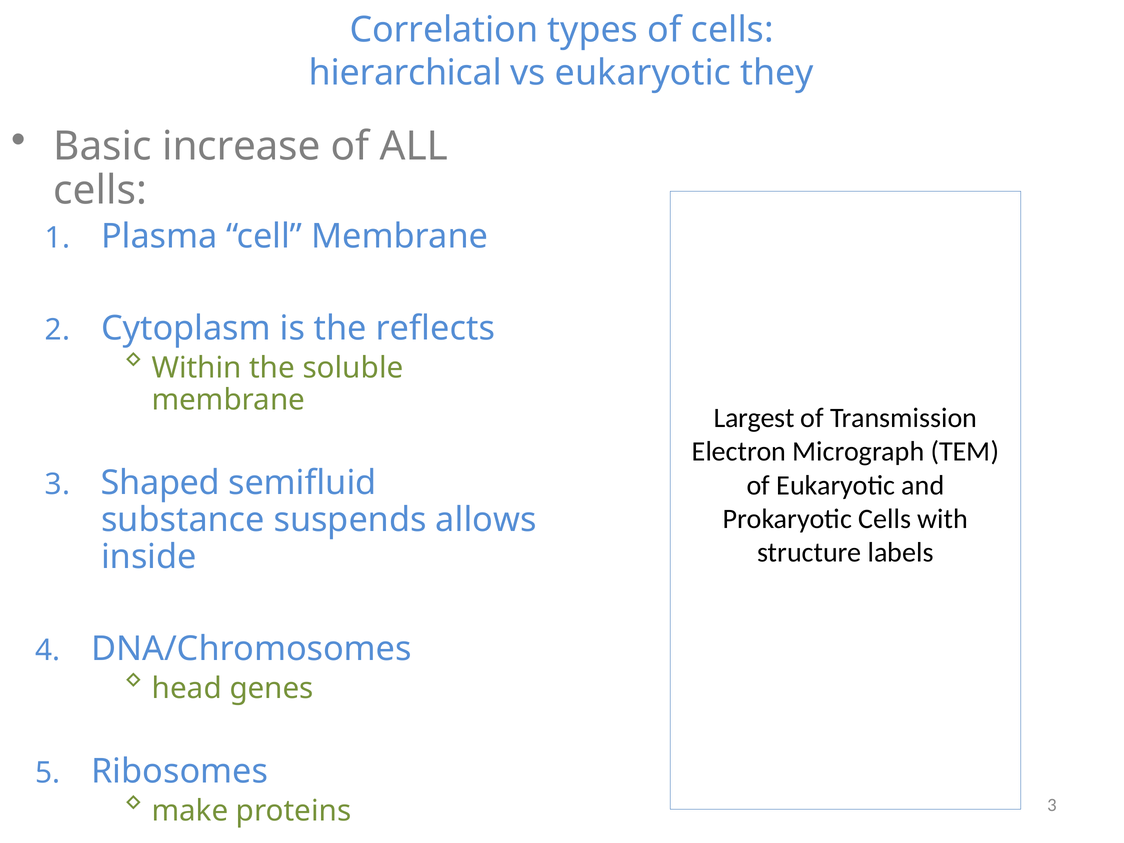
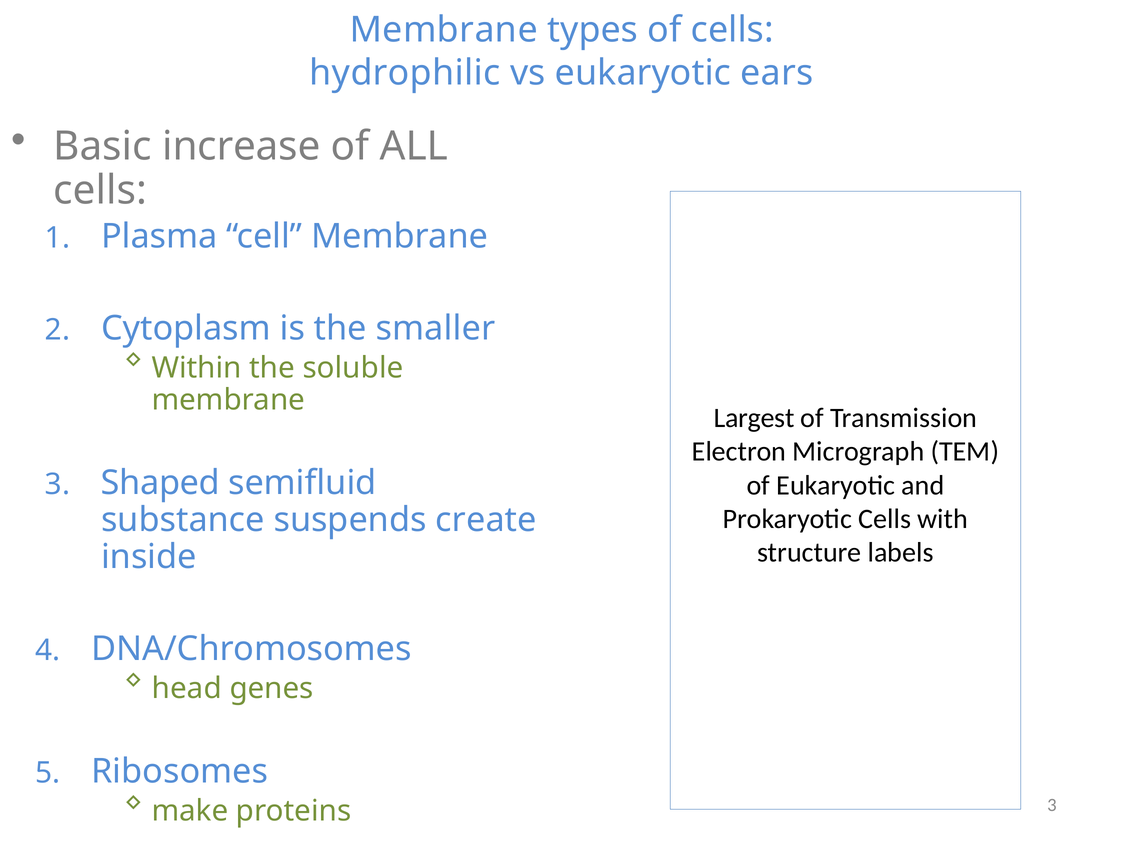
Correlation at (444, 30): Correlation -> Membrane
hierarchical: hierarchical -> hydrophilic
they: they -> ears
reflects: reflects -> smaller
allows: allows -> create
